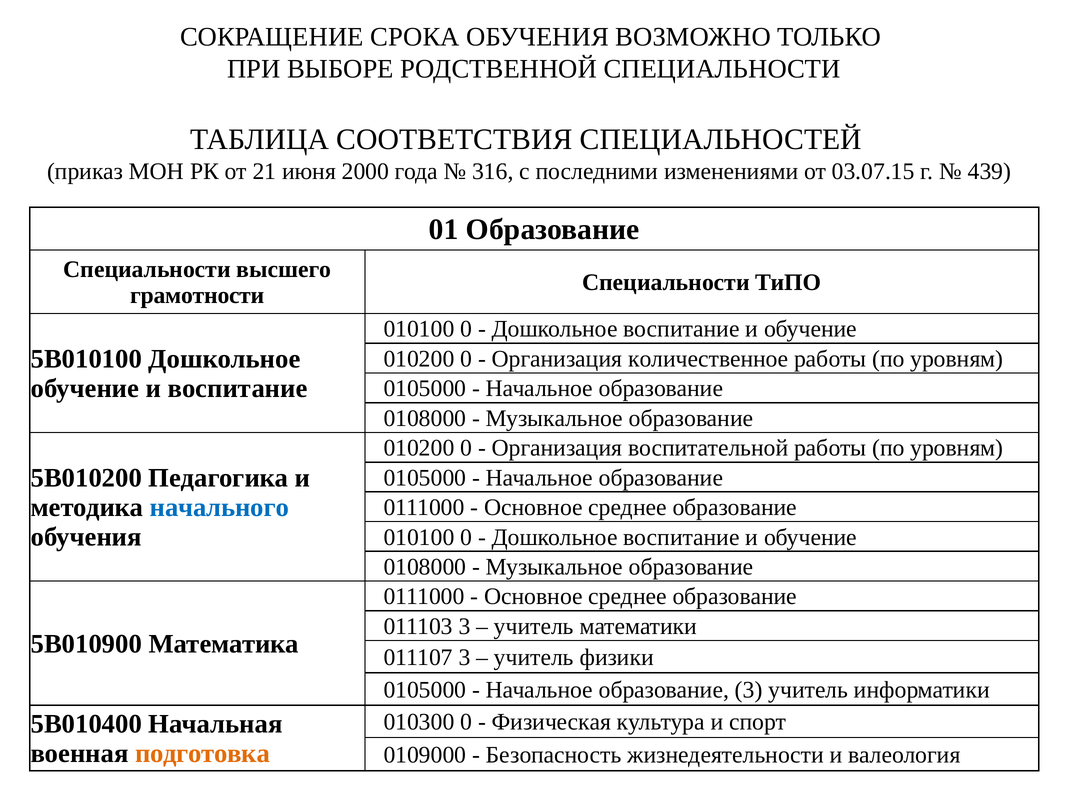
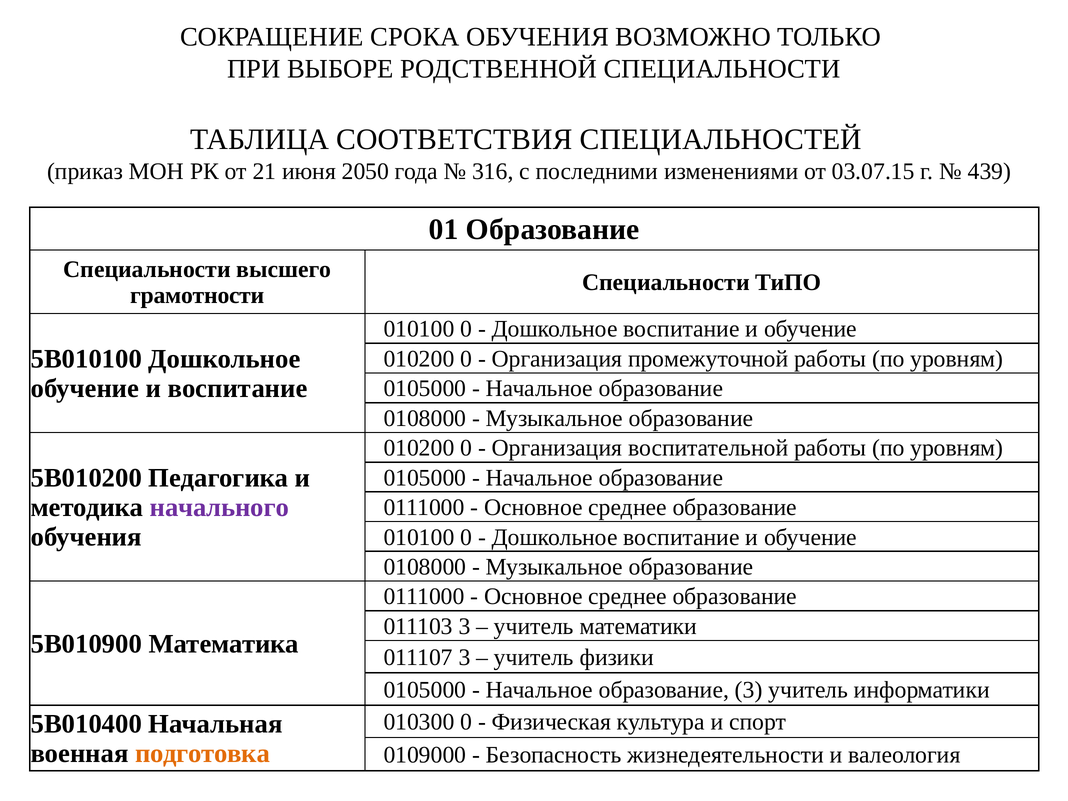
2000: 2000 -> 2050
количественное: количественное -> промежуточной
начального colour: blue -> purple
